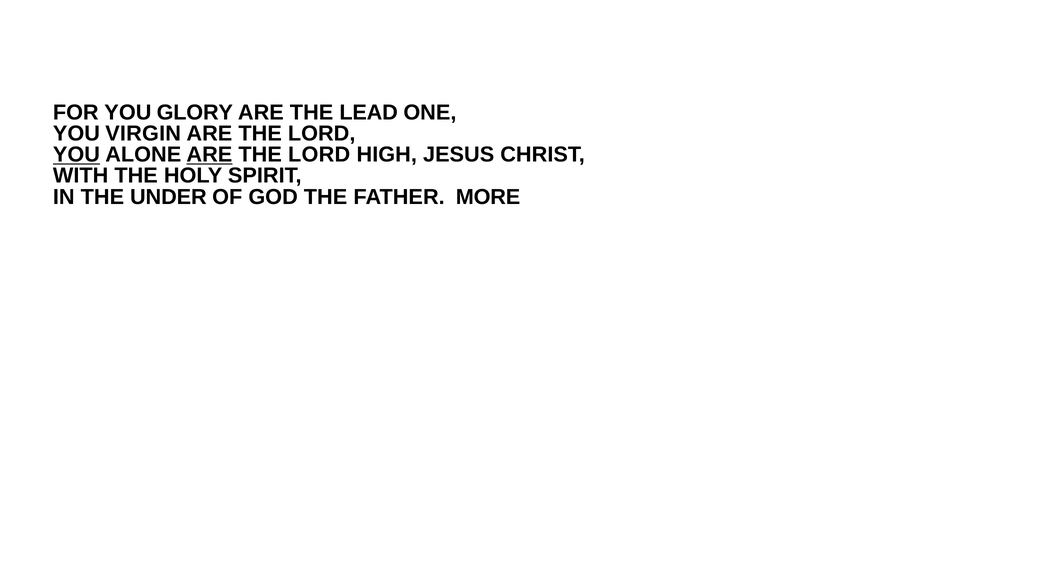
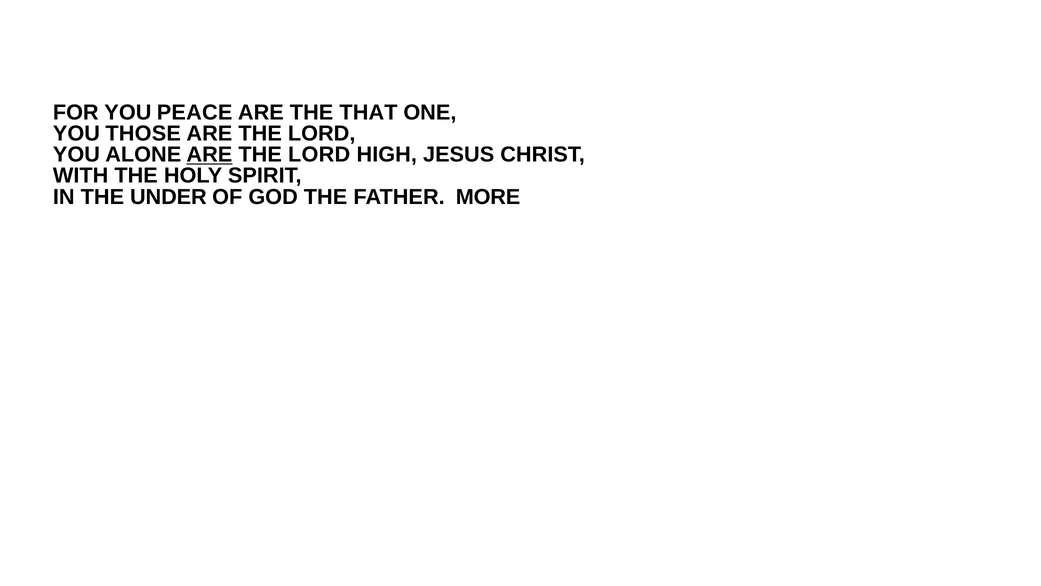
GLORY: GLORY -> PEACE
LEAD: LEAD -> THAT
VIRGIN: VIRGIN -> THOSE
YOU at (76, 155) underline: present -> none
